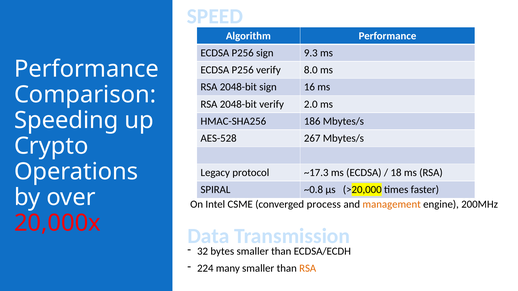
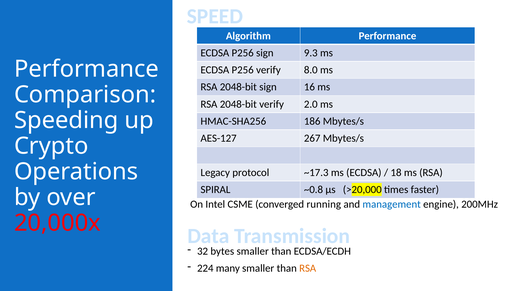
AES-528: AES-528 -> AES-127
process: process -> running
management colour: orange -> blue
